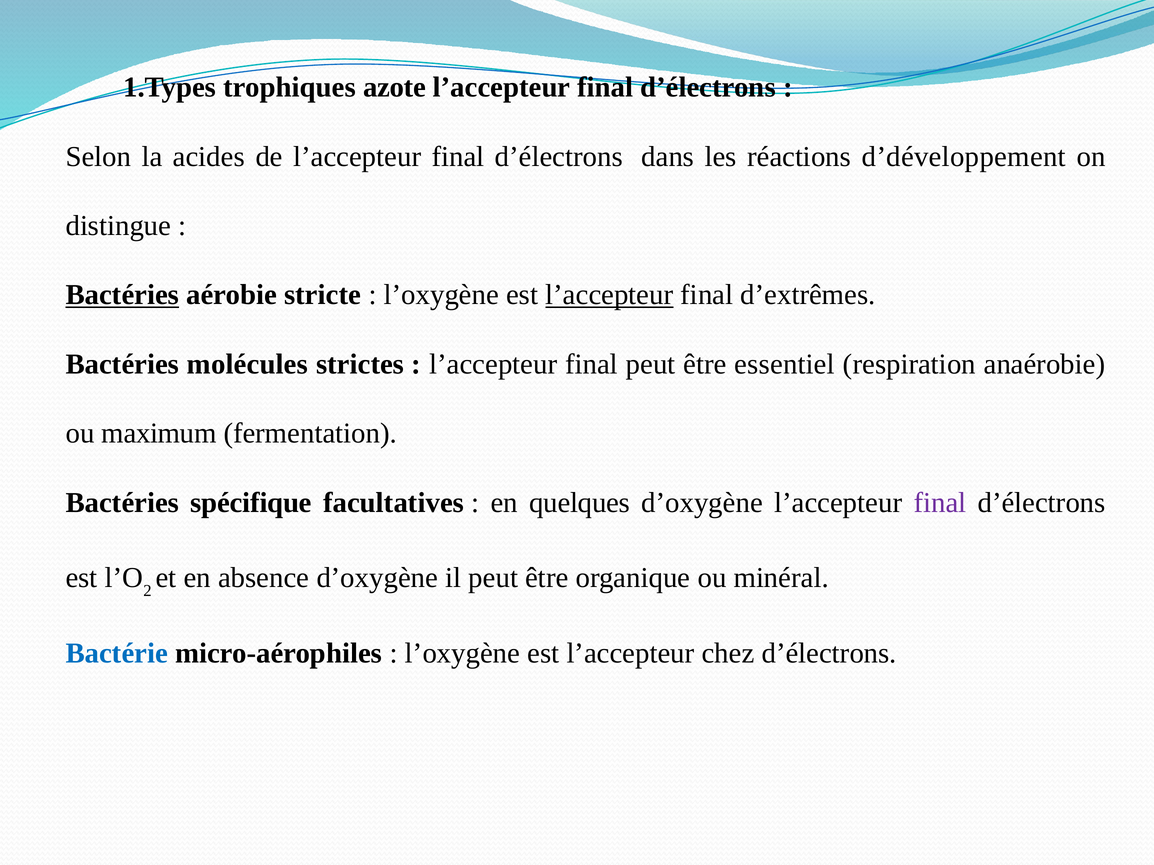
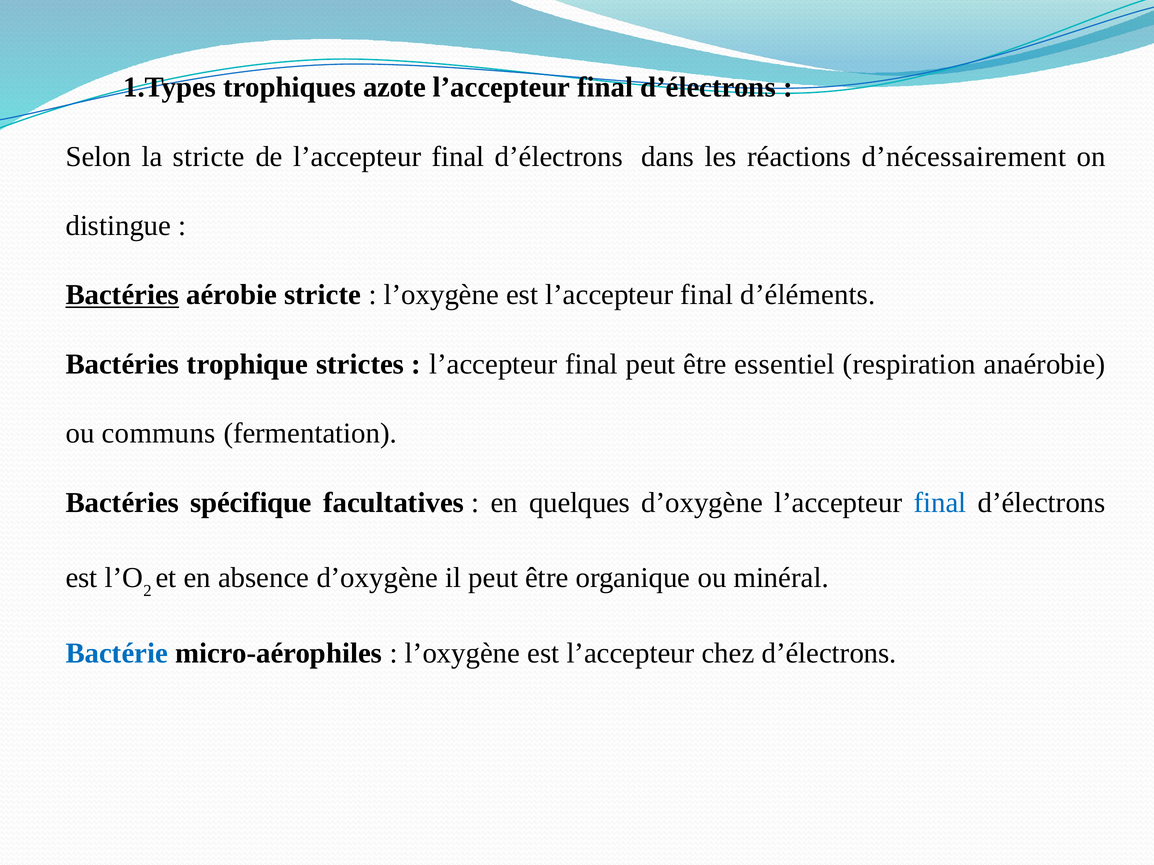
la acides: acides -> stricte
d’développement: d’développement -> d’nécessairement
l’accepteur at (609, 295) underline: present -> none
d’extrêmes: d’extrêmes -> d’éléments
molécules: molécules -> trophique
maximum: maximum -> communs
final at (940, 503) colour: purple -> blue
